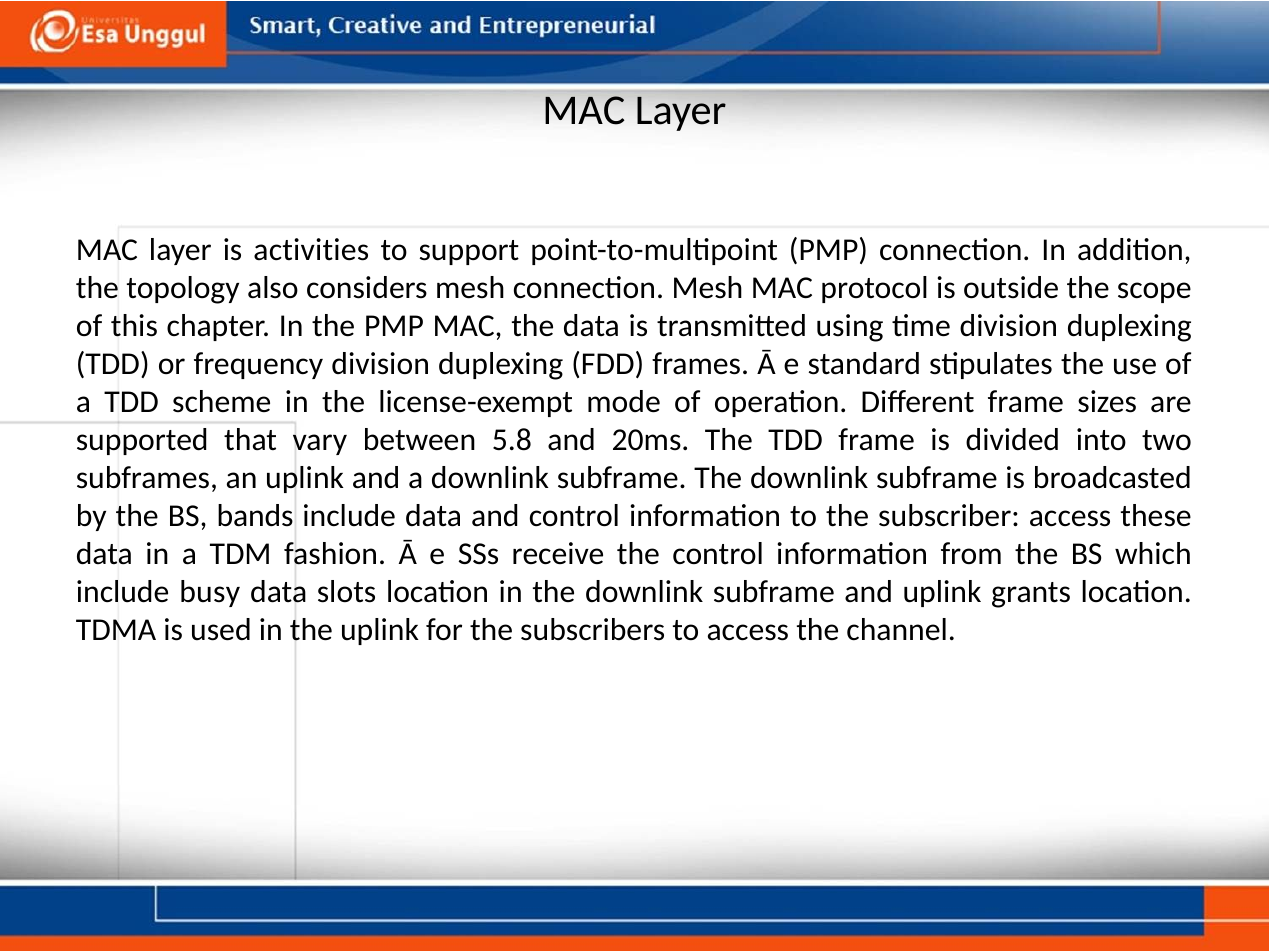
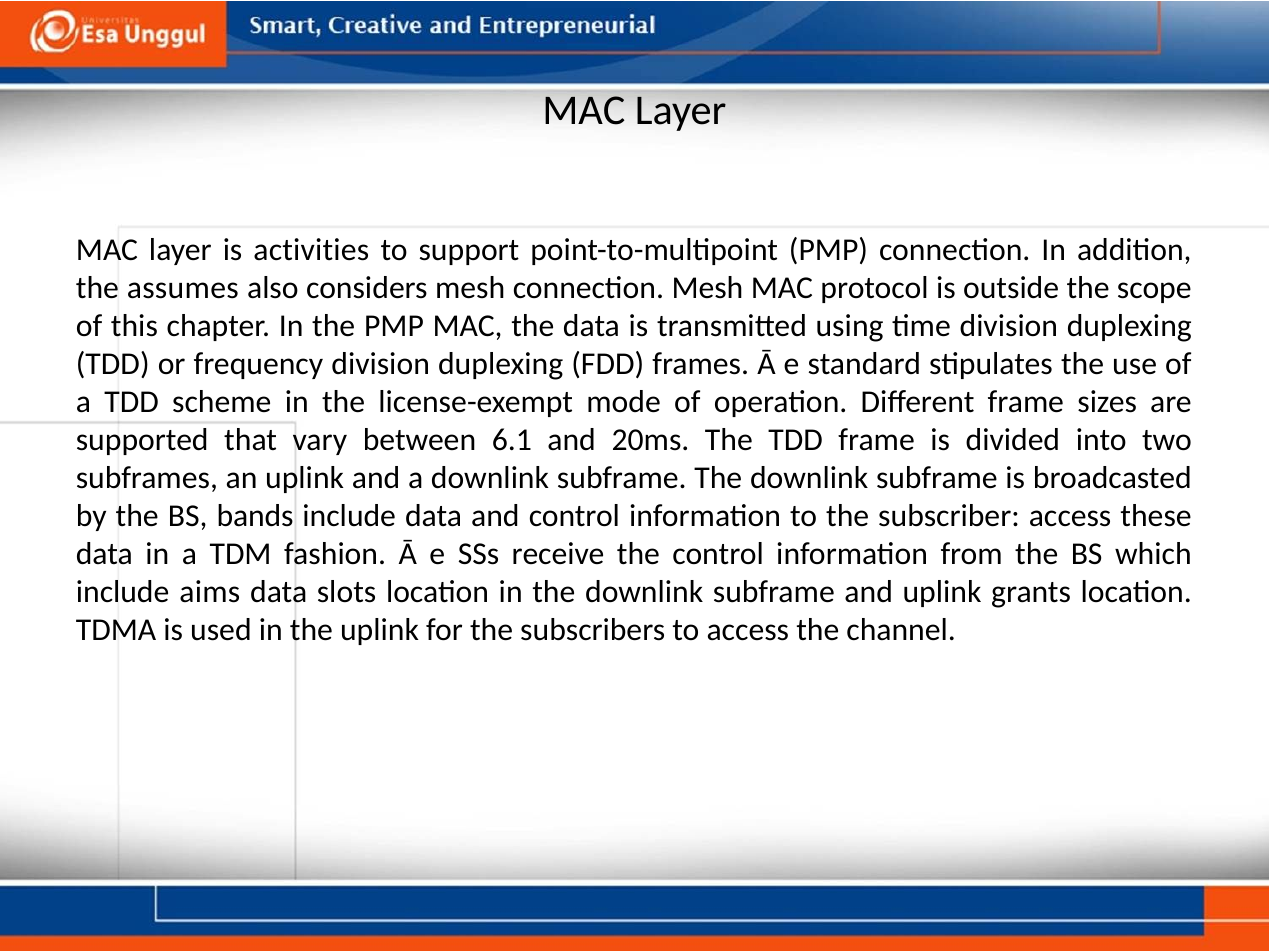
topology: topology -> assumes
5.8: 5.8 -> 6.1
busy: busy -> aims
